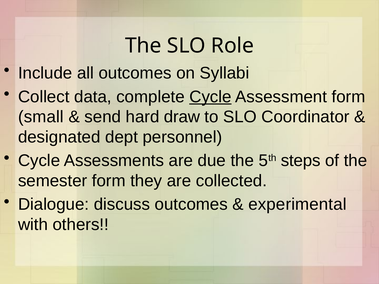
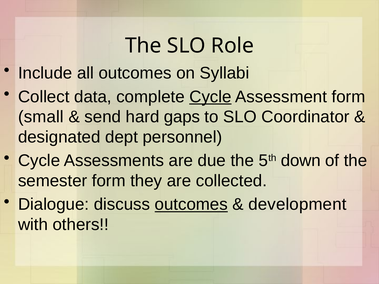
draw: draw -> gaps
steps: steps -> down
outcomes at (191, 205) underline: none -> present
experimental: experimental -> development
